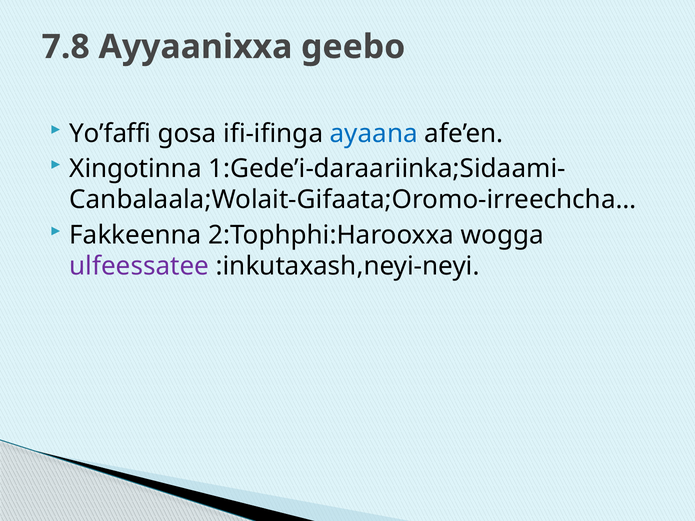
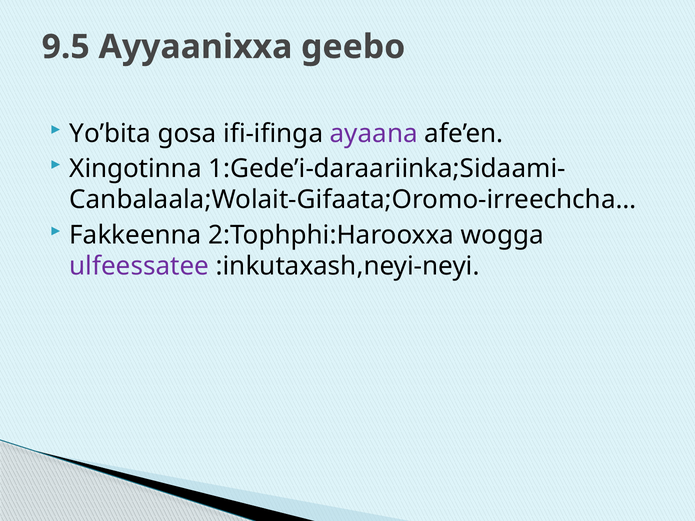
7.8: 7.8 -> 9.5
Yo’faffi: Yo’faffi -> Yo’bita
ayaana colour: blue -> purple
